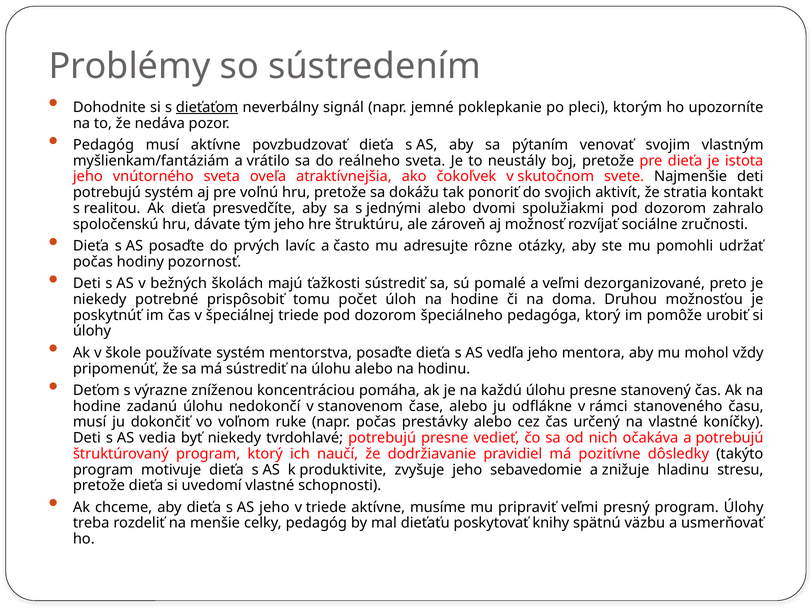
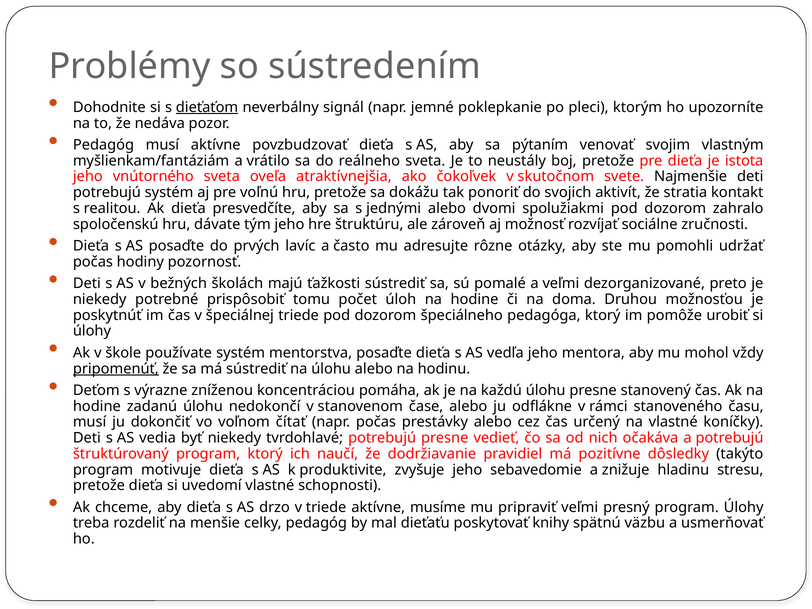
pripomenúť underline: none -> present
ruke: ruke -> čítať
AS jeho: jeho -> drzo
